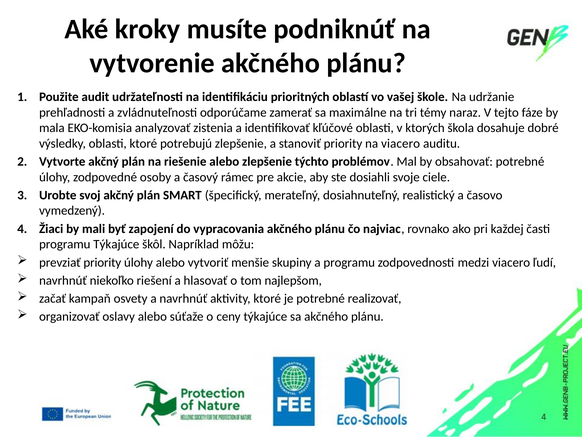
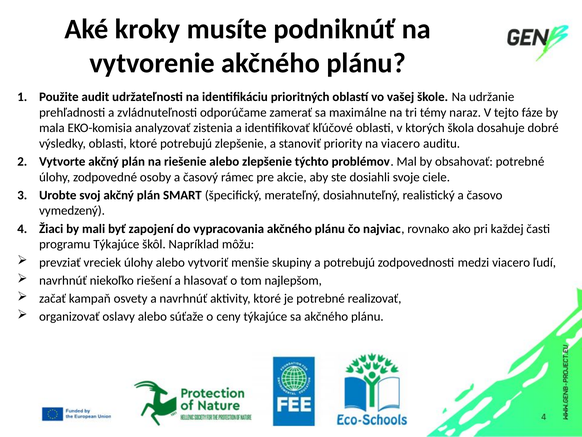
prevziať priority: priority -> vreciek
a programu: programu -> potrebujú
